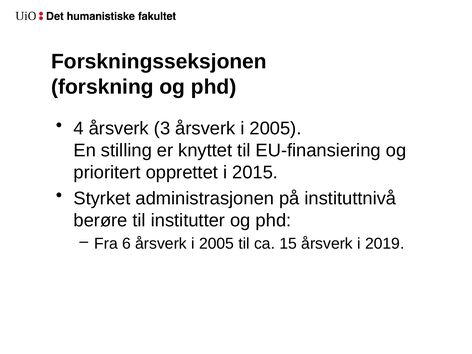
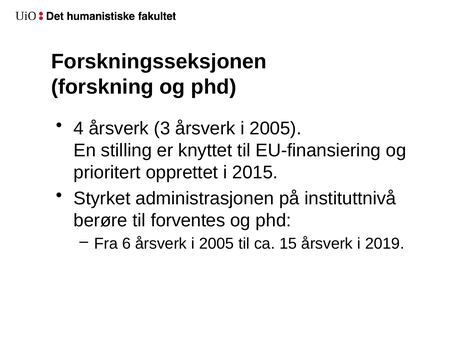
institutter: institutter -> forventes
